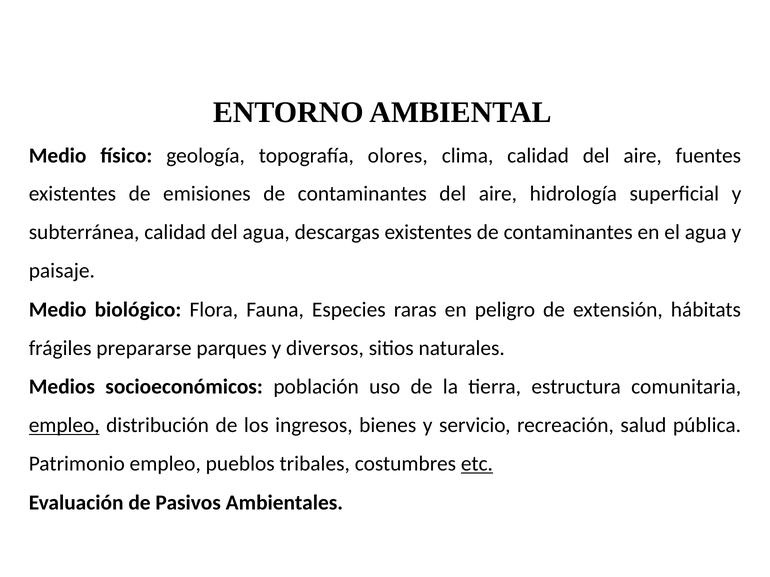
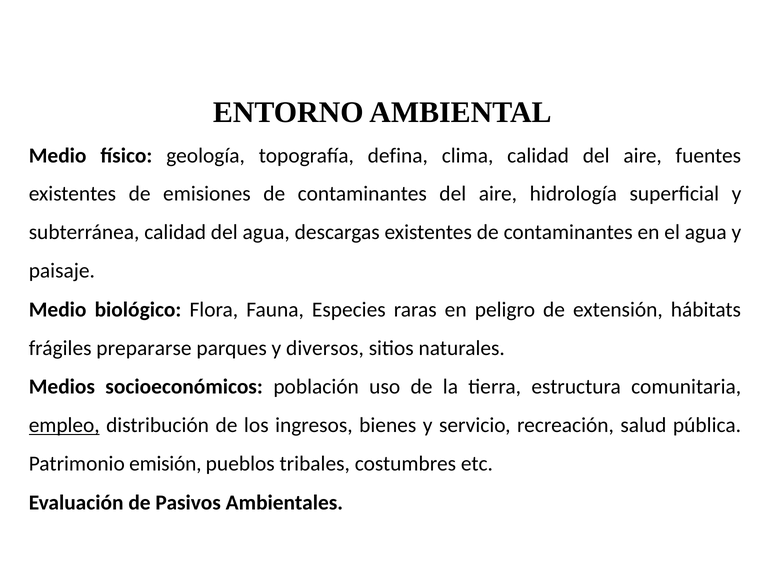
olores: olores -> defina
Patrimonio empleo: empleo -> emisión
etc underline: present -> none
